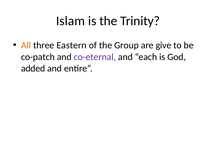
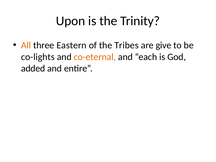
Islam: Islam -> Upon
Group: Group -> Tribes
co-patch: co-patch -> co-lights
co-eternal colour: purple -> orange
